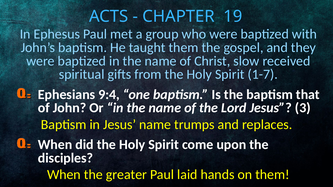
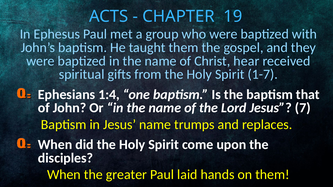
slow: slow -> hear
9:4: 9:4 -> 1:4
3: 3 -> 7
